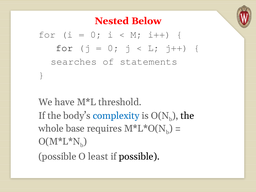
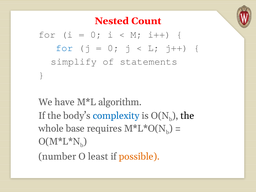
Below: Below -> Count
for at (64, 48) colour: black -> blue
searches: searches -> simplify
threshold: threshold -> algorithm
possible at (57, 157): possible -> number
possible at (139, 157) colour: black -> orange
